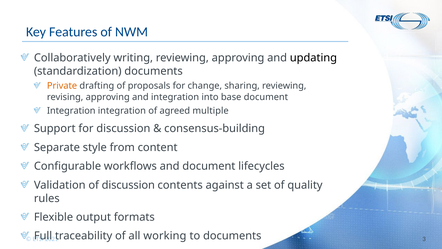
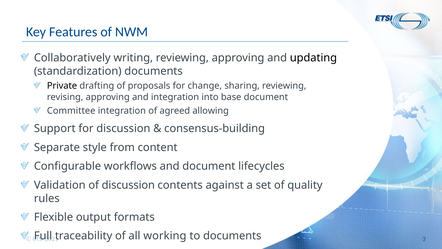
Private colour: orange -> black
Integration at (71, 111): Integration -> Committee
multiple: multiple -> allowing
